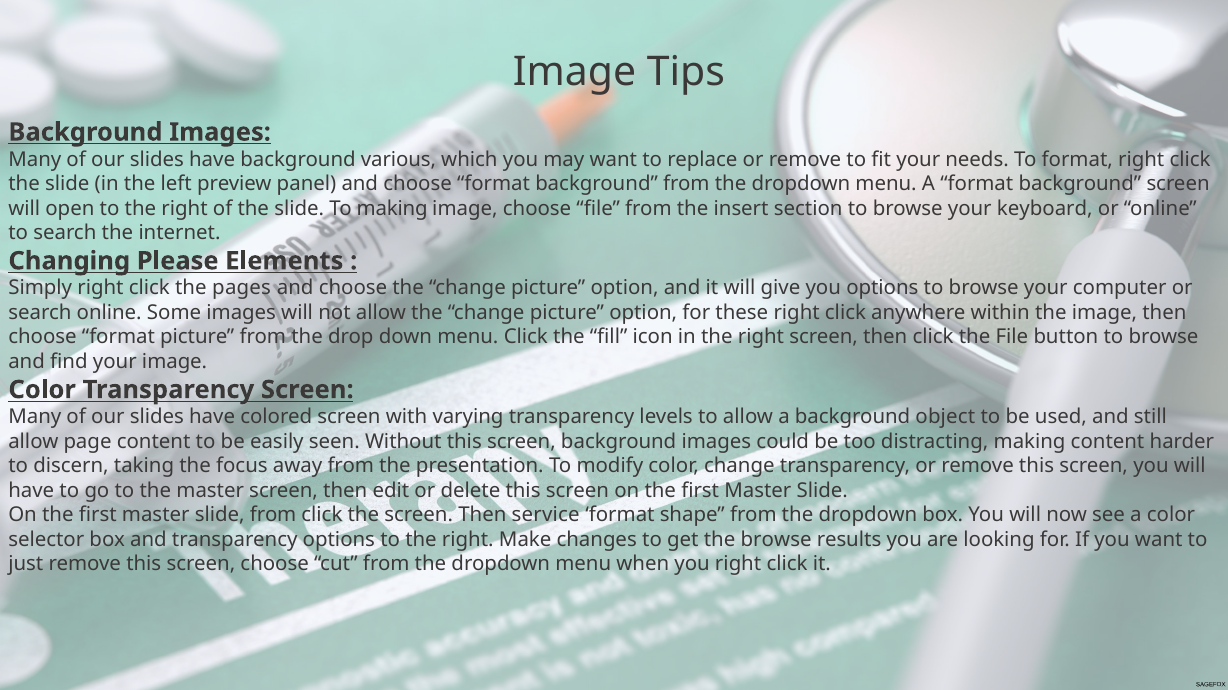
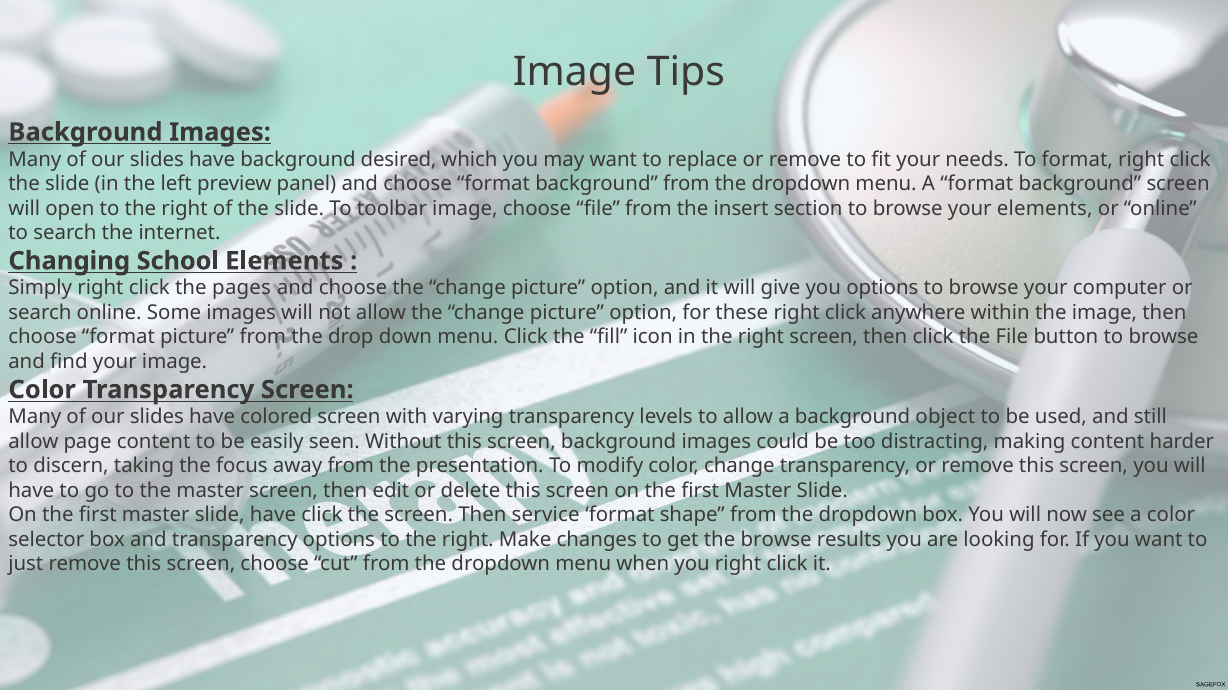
various: various -> desired
To making: making -> toolbar
your keyboard: keyboard -> elements
Please: Please -> School
slide from: from -> have
